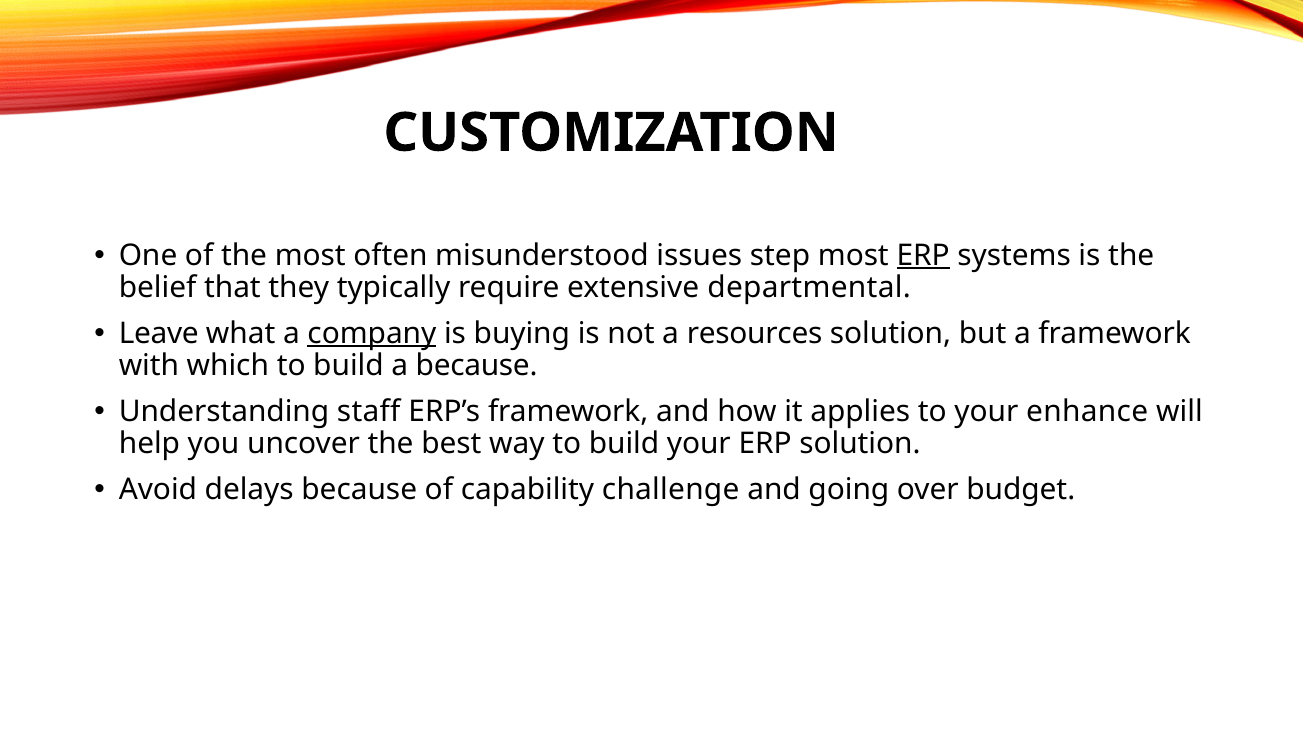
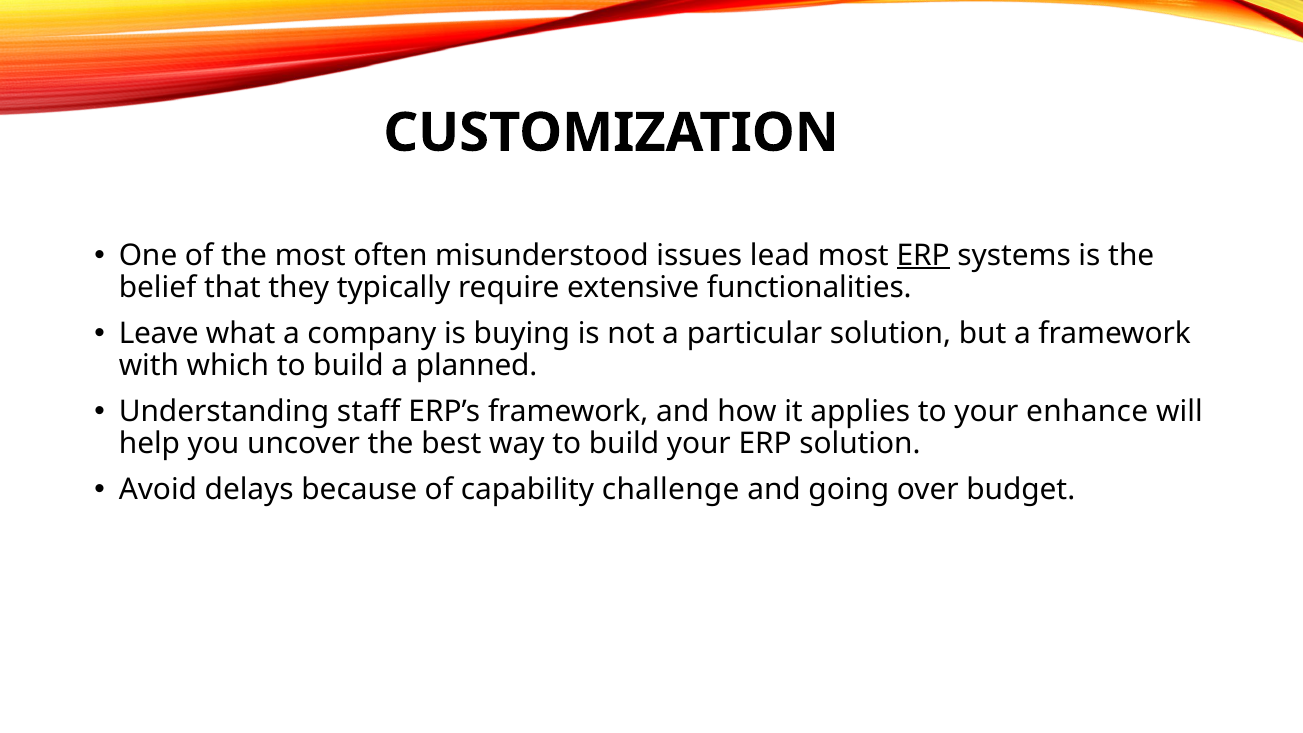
step: step -> lead
departmental: departmental -> functionalities
company underline: present -> none
resources: resources -> particular
a because: because -> planned
